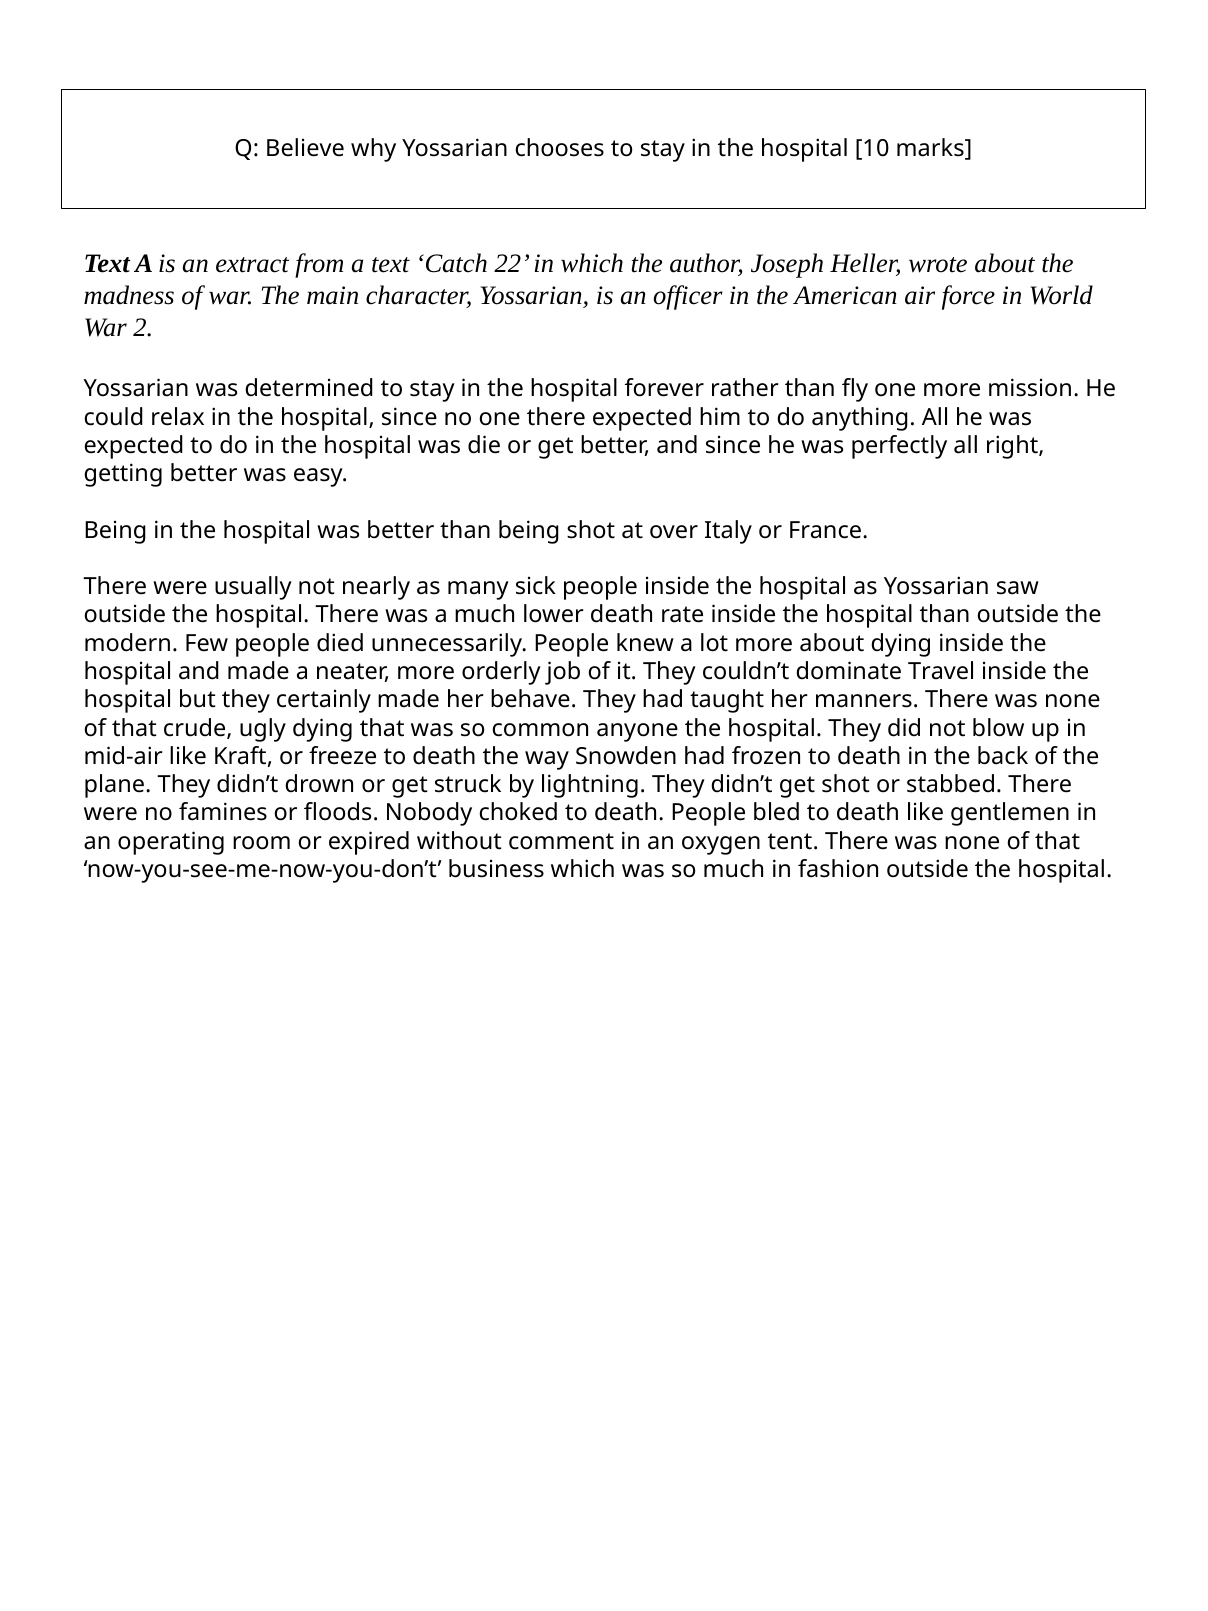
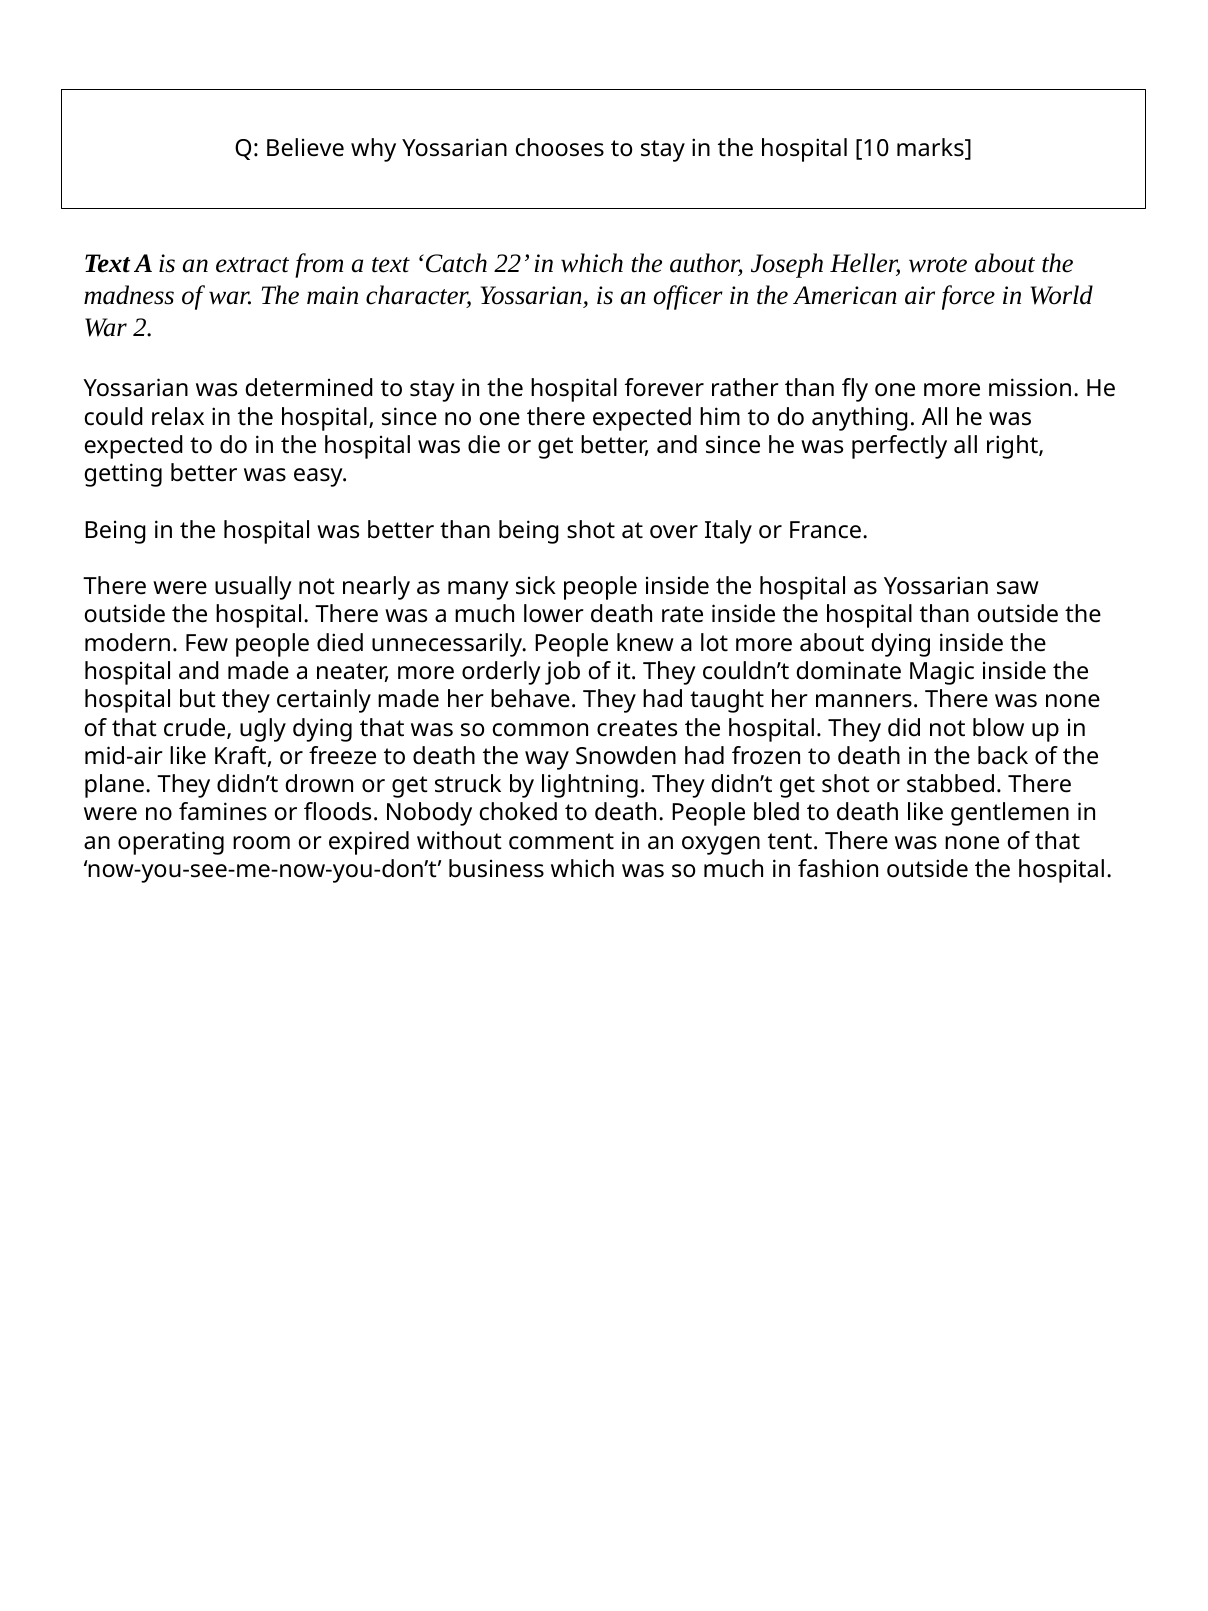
Travel: Travel -> Magic
anyone: anyone -> creates
